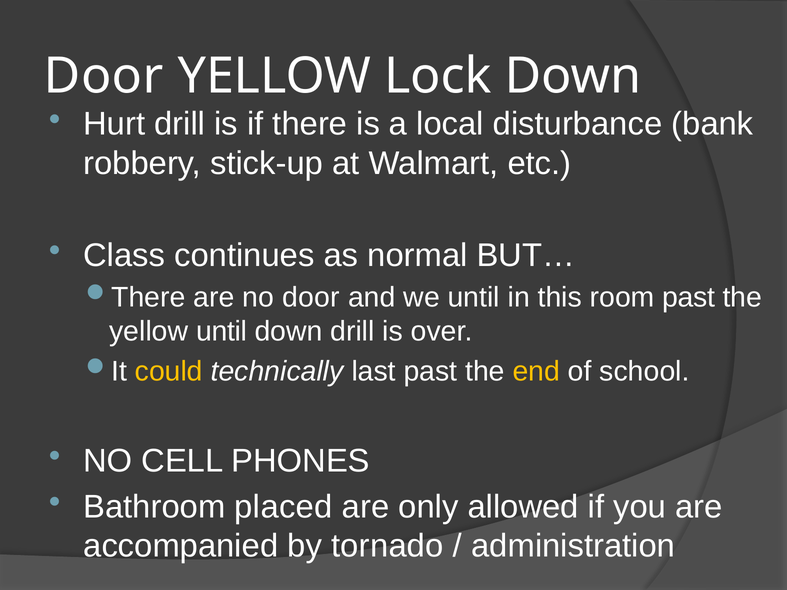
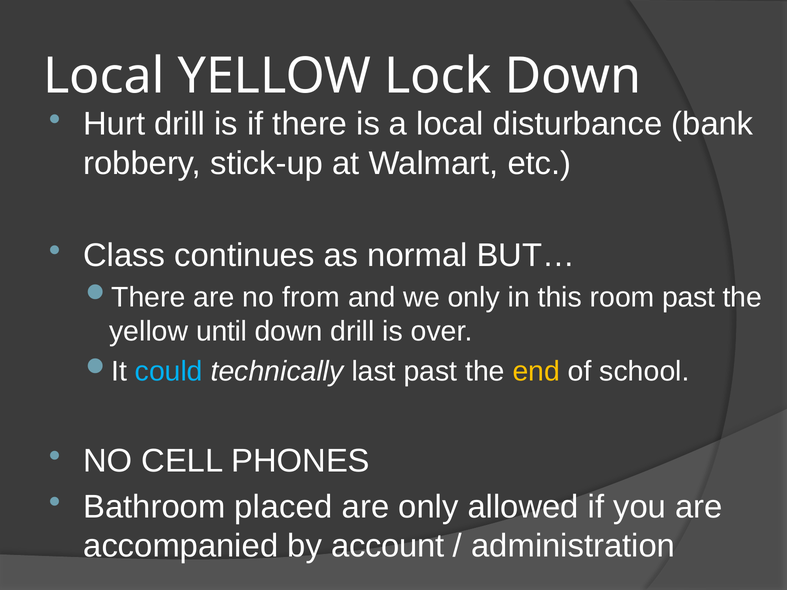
Door at (104, 76): Door -> Local
no door: door -> from
we until: until -> only
could colour: yellow -> light blue
tornado: tornado -> account
